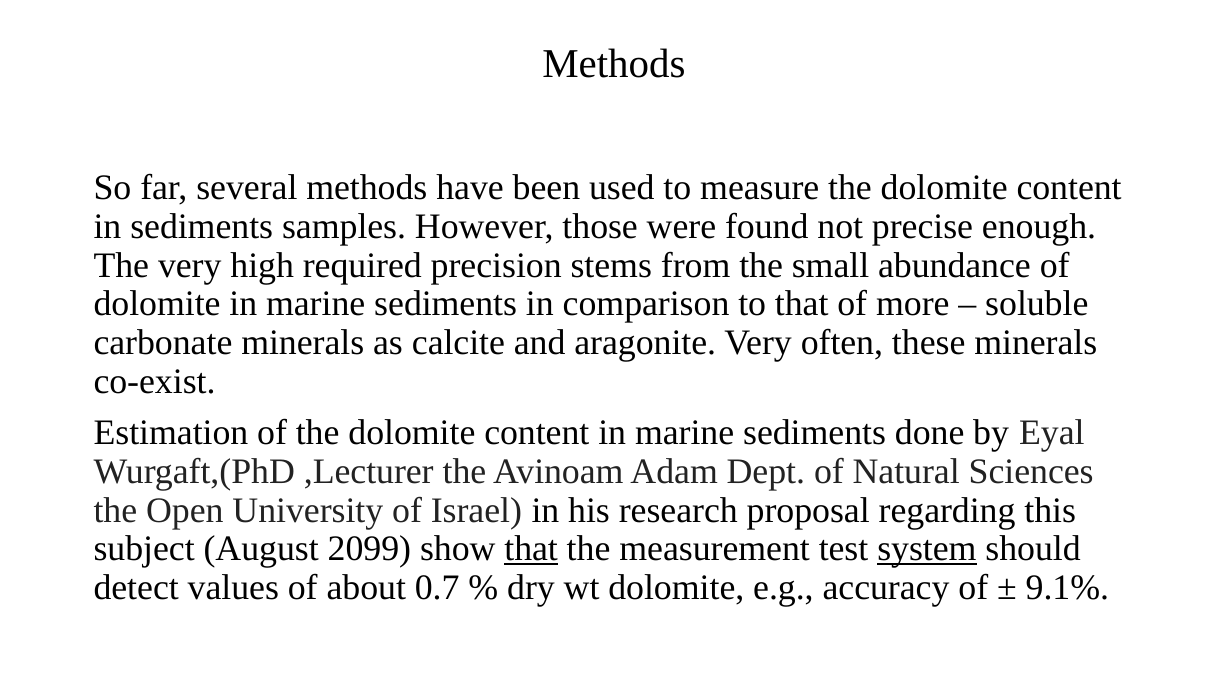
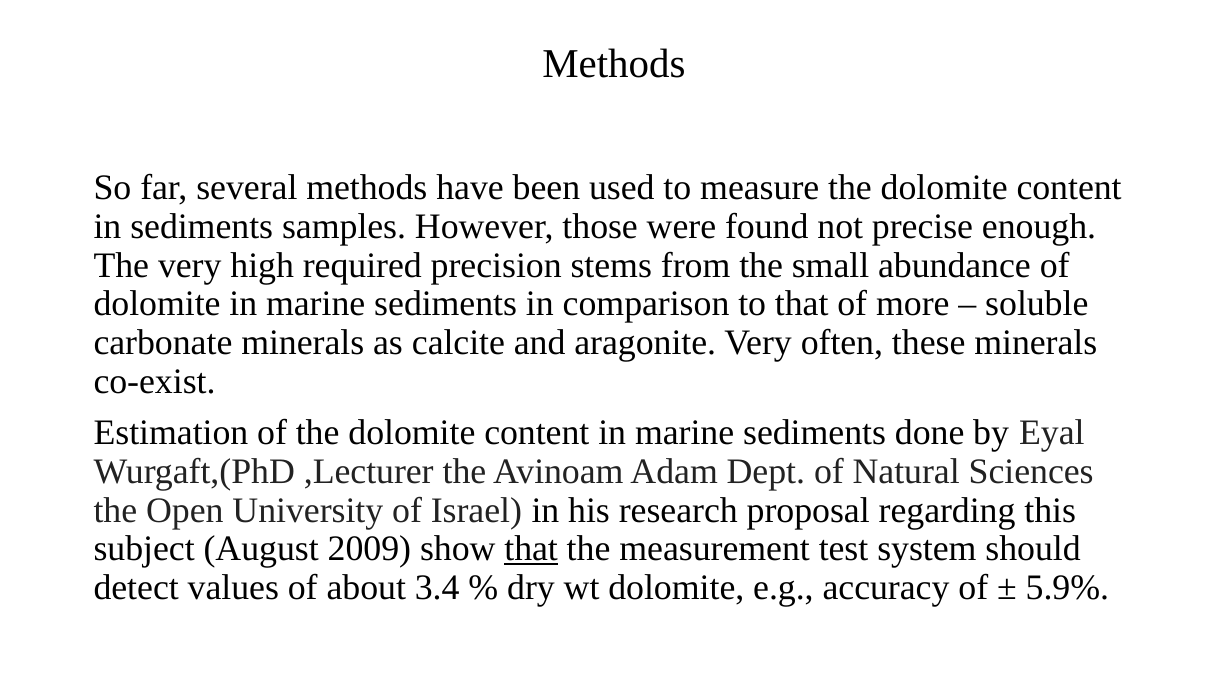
2099: 2099 -> 2009
system underline: present -> none
0.7: 0.7 -> 3.4
9.1%: 9.1% -> 5.9%
